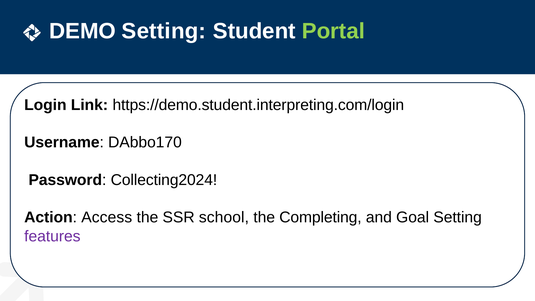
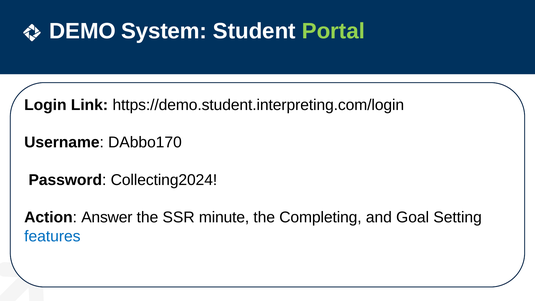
DEMO Setting: Setting -> System
Access: Access -> Answer
school: school -> minute
features colour: purple -> blue
